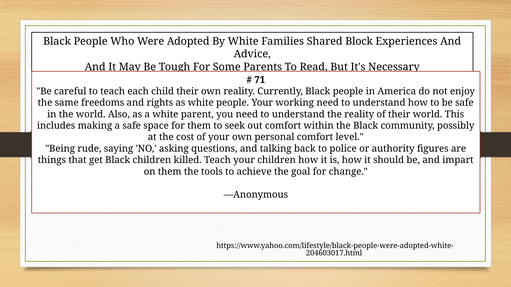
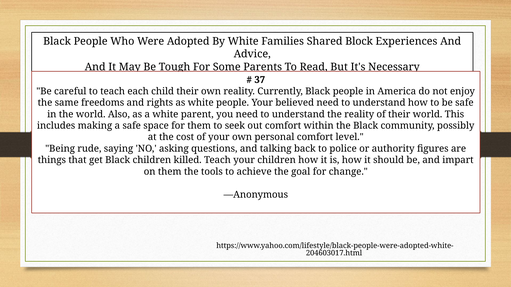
71: 71 -> 37
working: working -> believed
